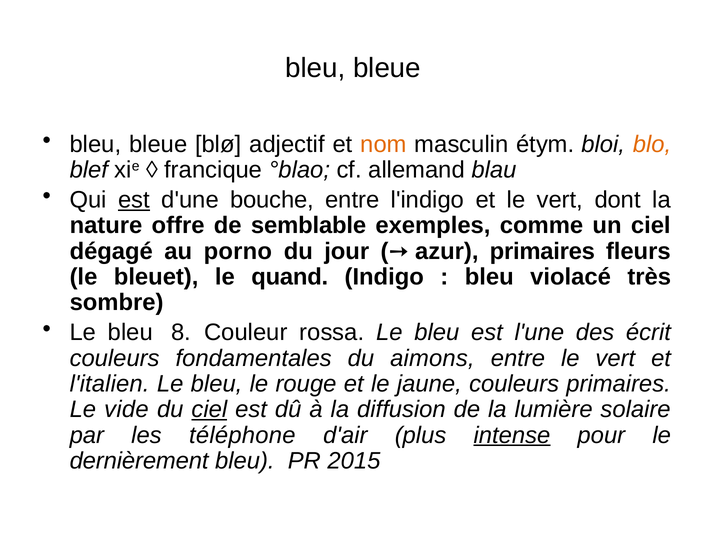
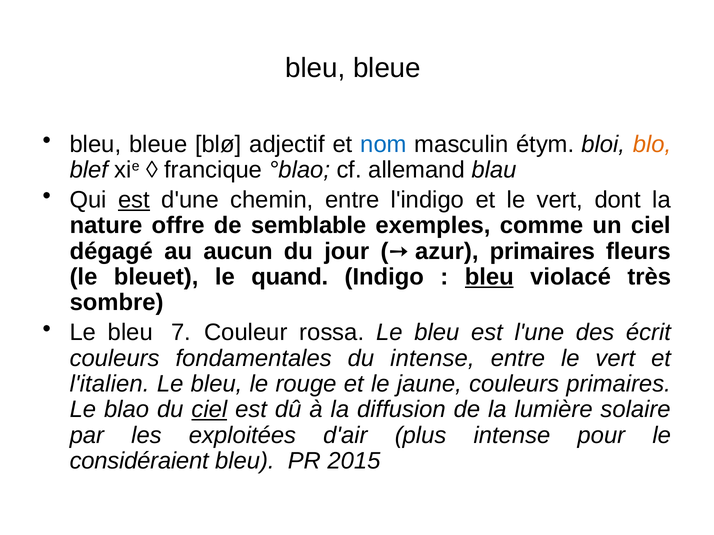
nom colour: orange -> blue
bouche: bouche -> chemin
porno: porno -> aucun
bleu at (489, 277) underline: none -> present
8: 8 -> 7
du aimons: aimons -> intense
vide: vide -> blao
téléphone: téléphone -> exploitées
intense at (512, 436) underline: present -> none
dernièrement: dernièrement -> considéraient
